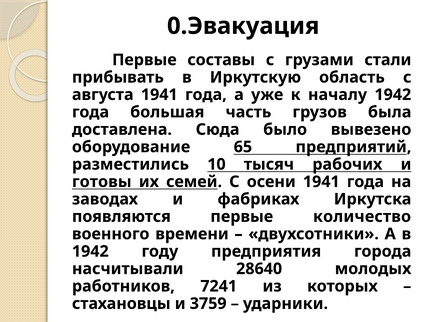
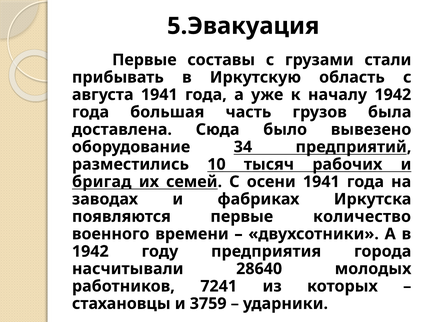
0.Эвакуация: 0.Эвакуация -> 5.Эвакуация
65: 65 -> 34
готовы: готовы -> бригад
